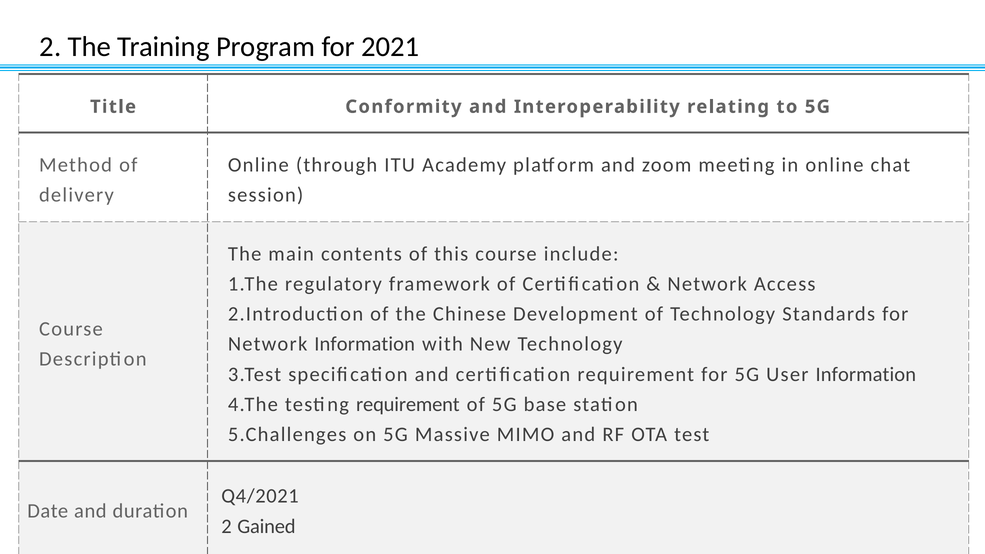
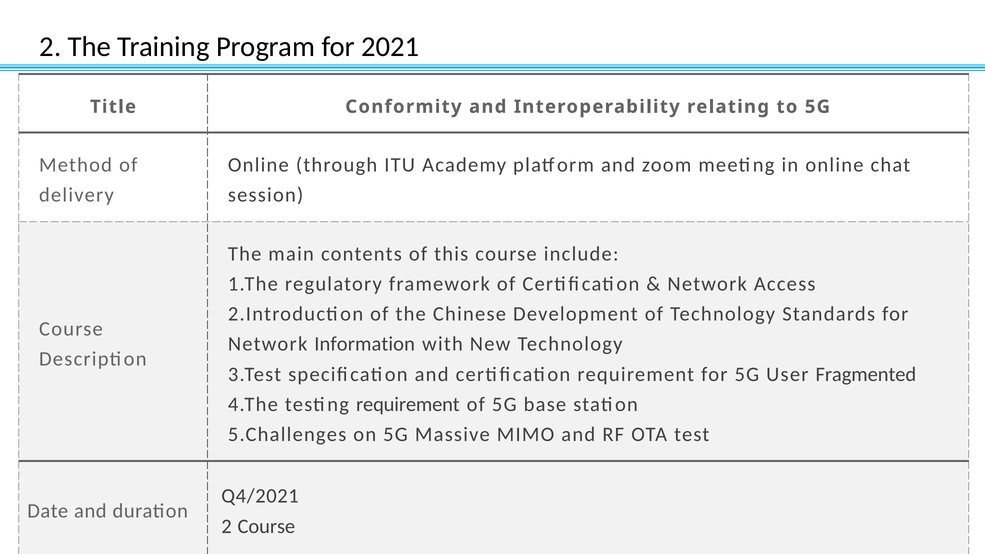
User Information: Information -> Fragmented
2 Gained: Gained -> Course
